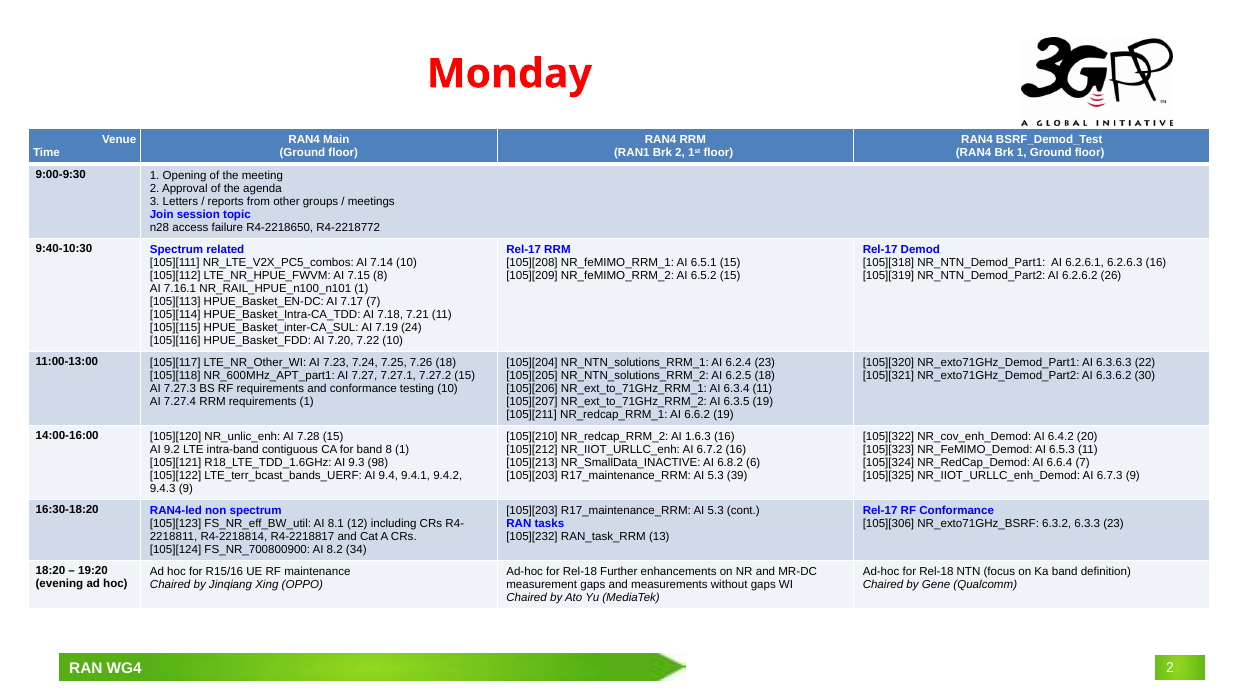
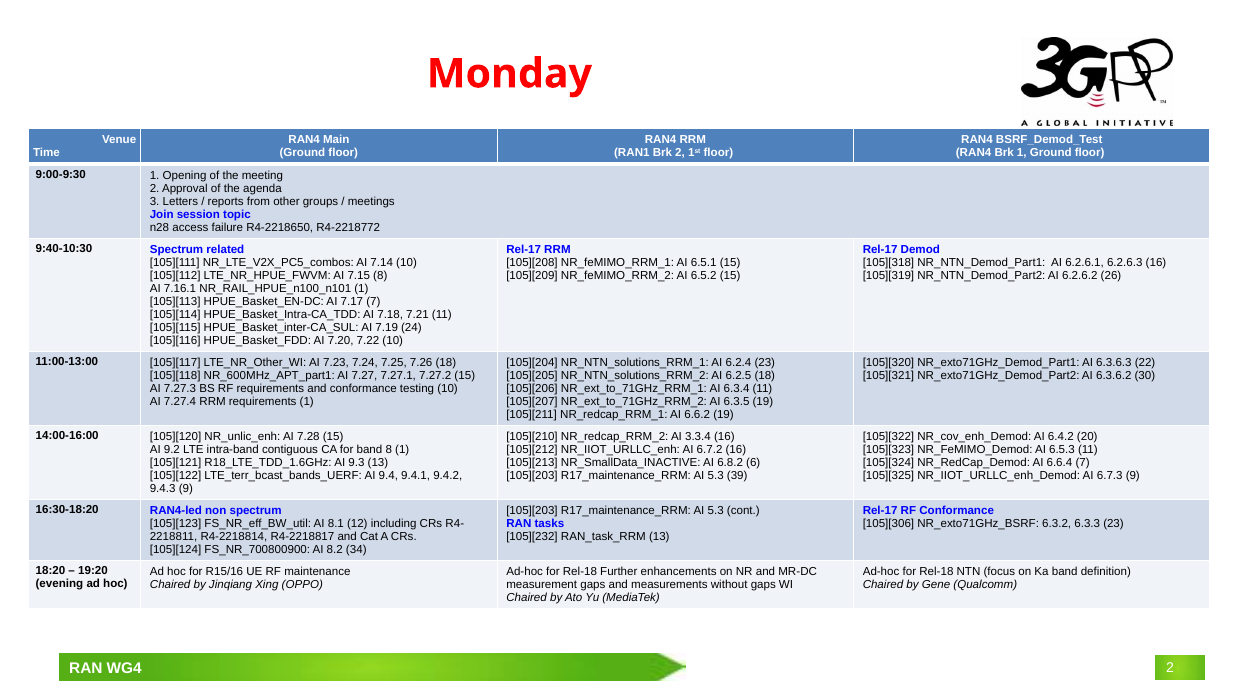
1.6.3: 1.6.3 -> 3.3.4
9.3 98: 98 -> 13
